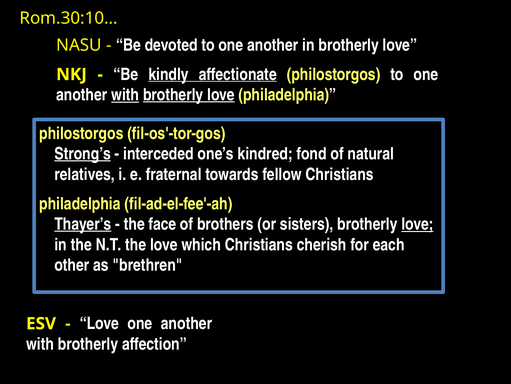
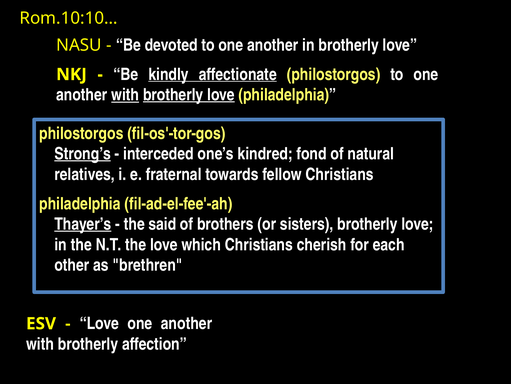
Rom.30:10…: Rom.30:10… -> Rom.10:10…
face: face -> said
love at (417, 224) underline: present -> none
